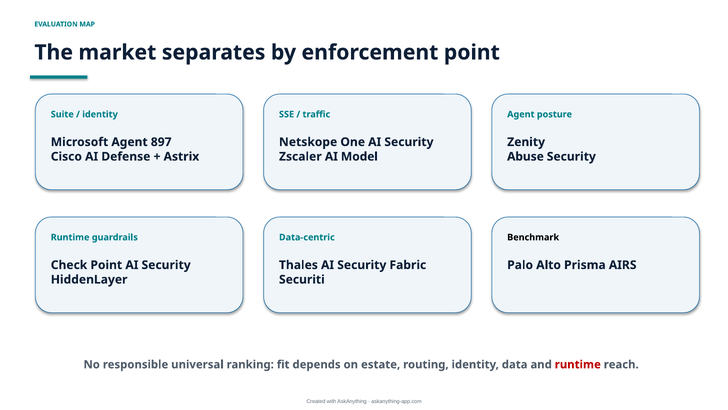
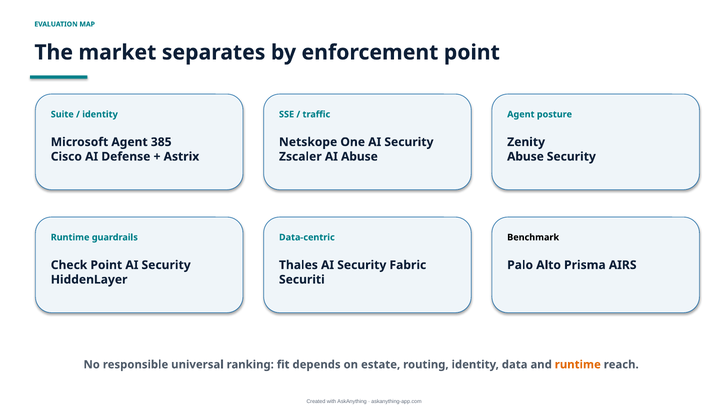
897: 897 -> 385
AI Model: Model -> Abuse
runtime at (578, 364) colour: red -> orange
